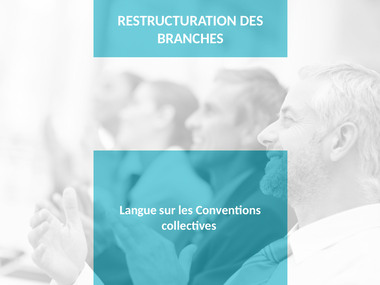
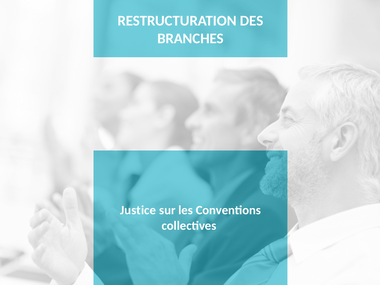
Langue: Langue -> Justice
